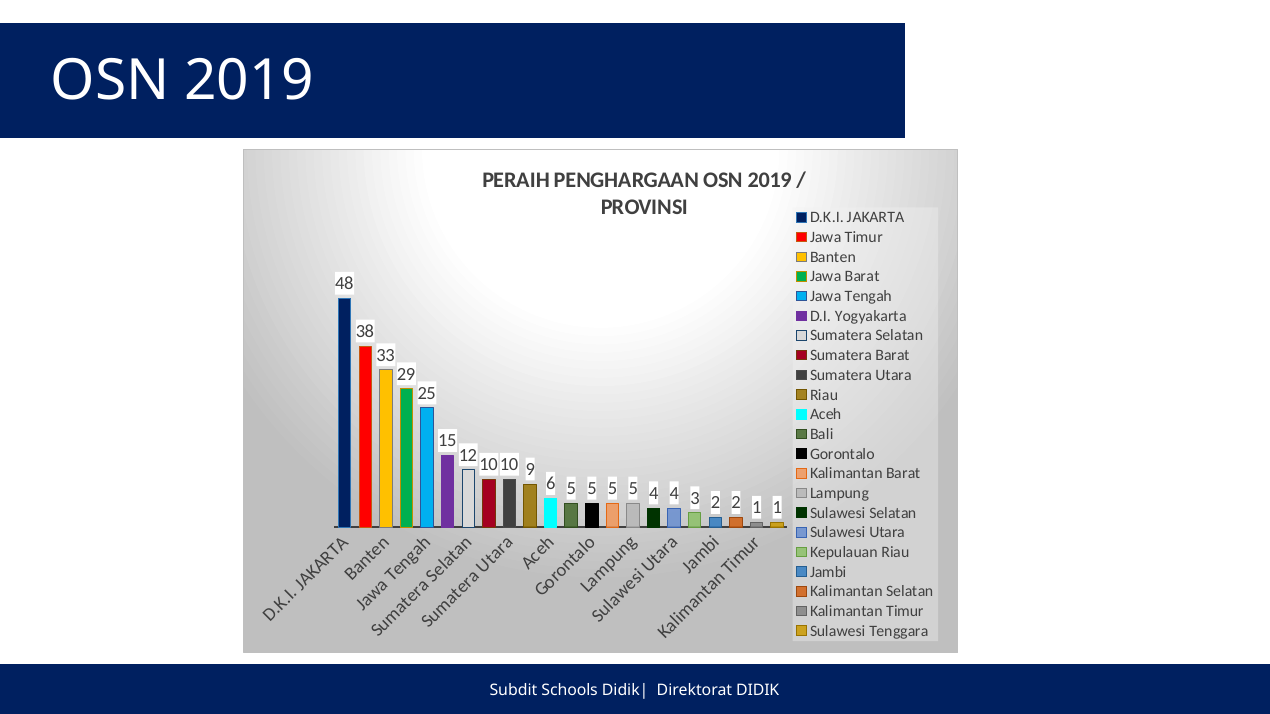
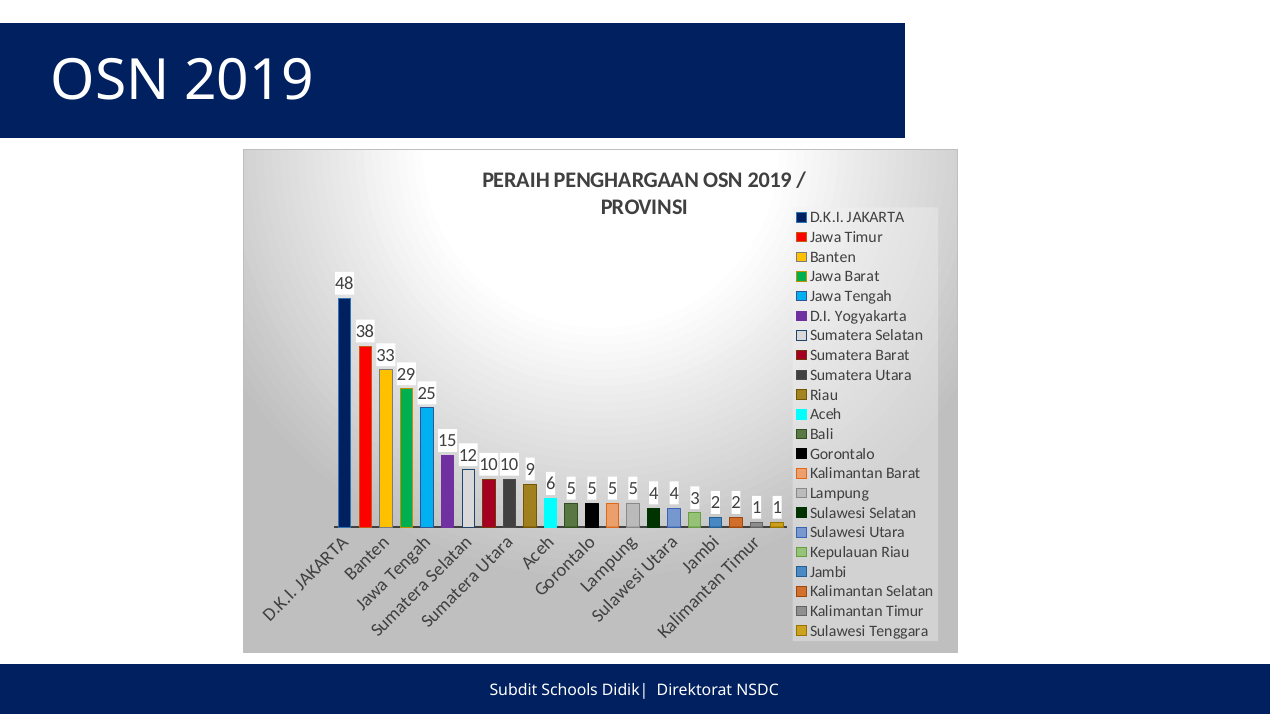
DIDIK: DIDIK -> NSDC
